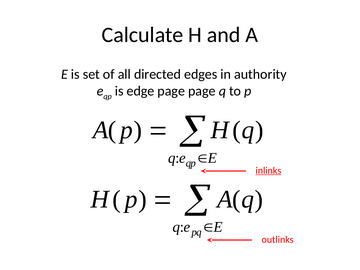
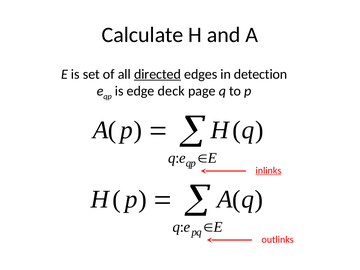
directed underline: none -> present
authority: authority -> detection
edge page: page -> deck
